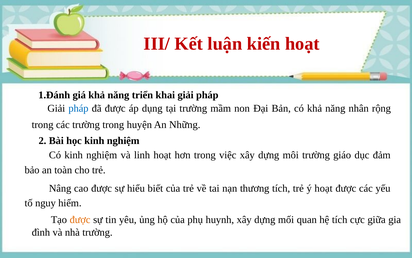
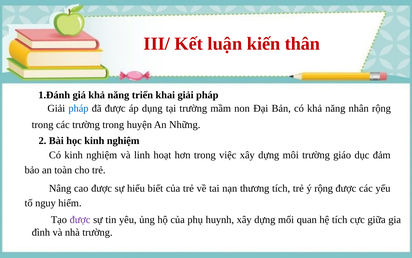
kiến hoạt: hoạt -> thân
ý hoạt: hoạt -> rộng
được at (80, 219) colour: orange -> purple
